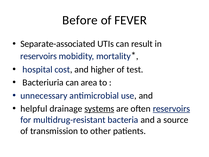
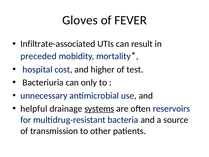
Before: Before -> Gloves
Separate-associated: Separate-associated -> Infiltrate-associated
reservoirs at (39, 56): reservoirs -> preceded
area: area -> only
reservoirs at (171, 108) underline: present -> none
